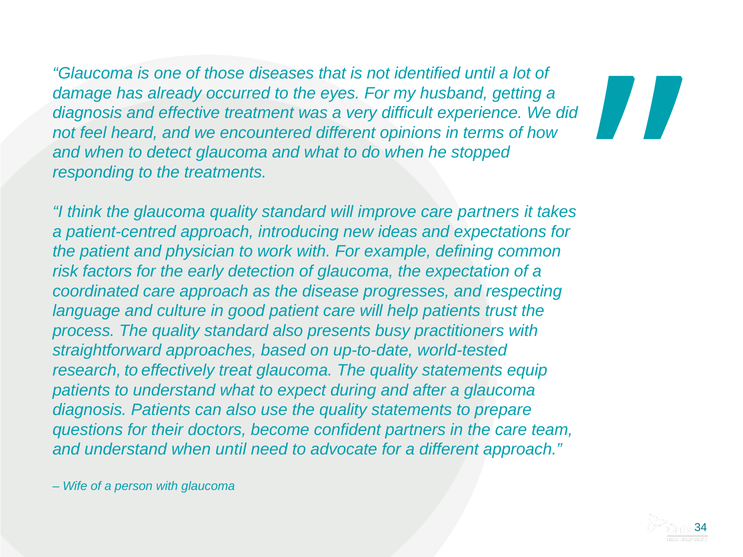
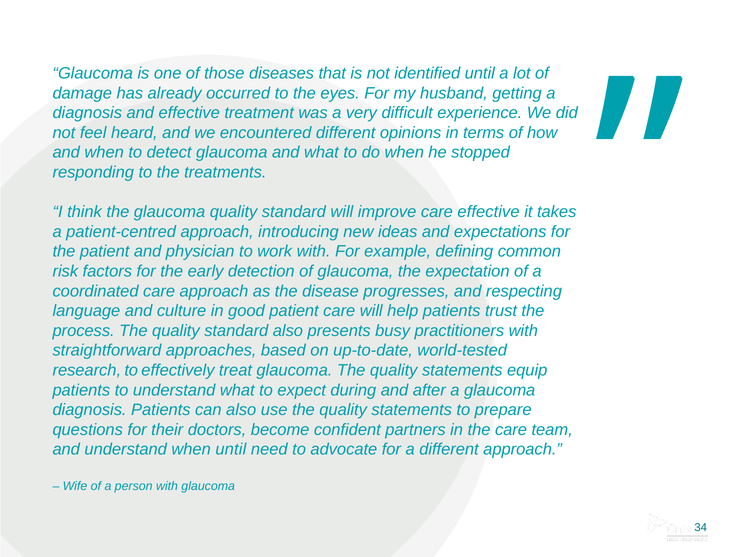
care partners: partners -> effective
